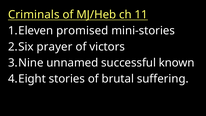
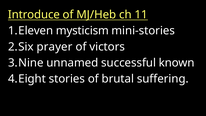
Criminals: Criminals -> Introduce
promised: promised -> mysticism
